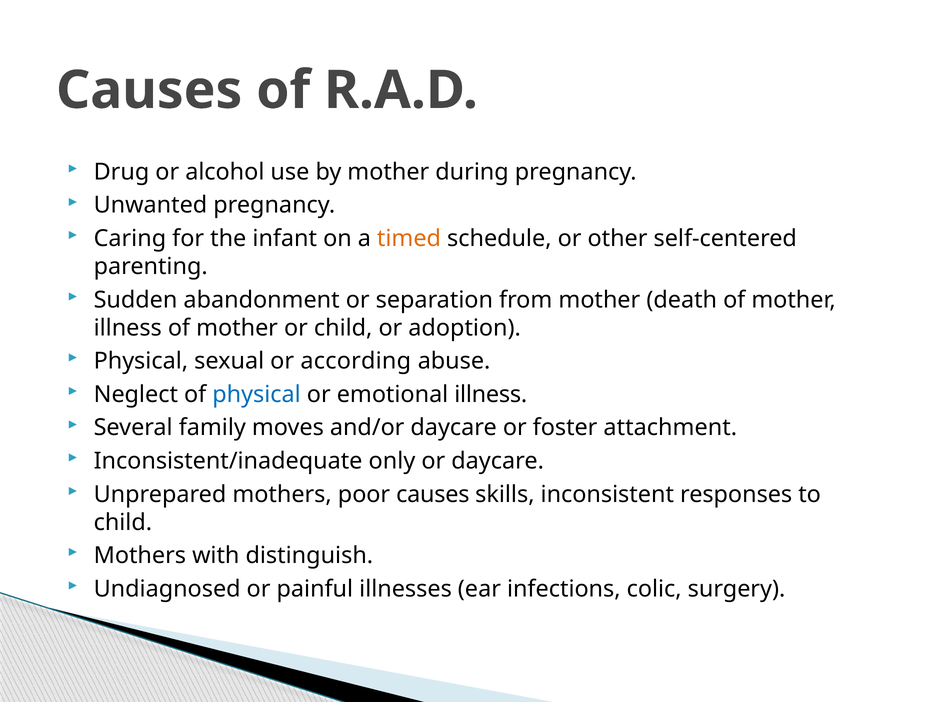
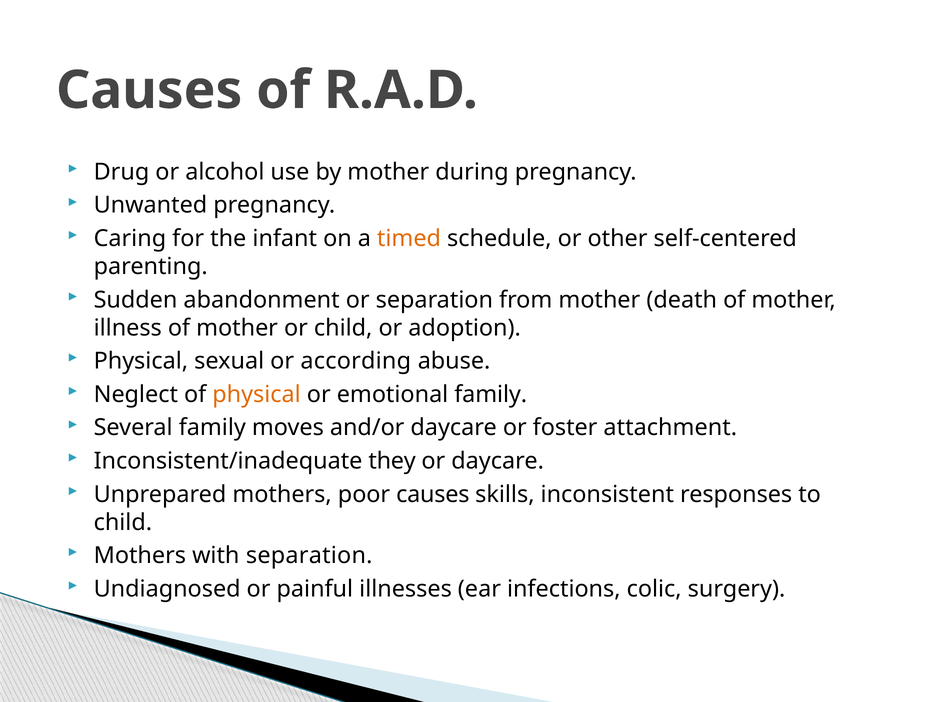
physical at (257, 395) colour: blue -> orange
emotional illness: illness -> family
only: only -> they
with distinguish: distinguish -> separation
